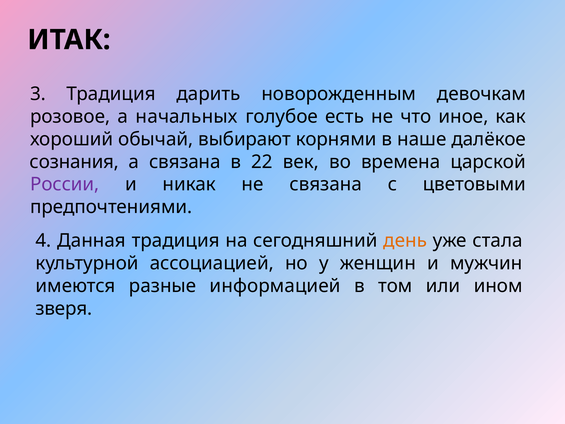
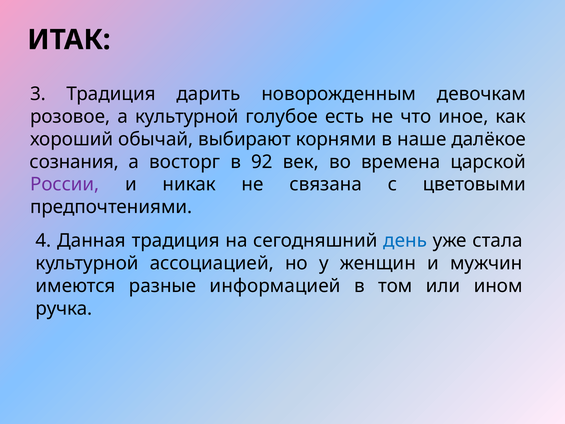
а начальных: начальных -> культурной
а связана: связана -> восторг
22: 22 -> 92
день colour: orange -> blue
зверя: зверя -> ручка
